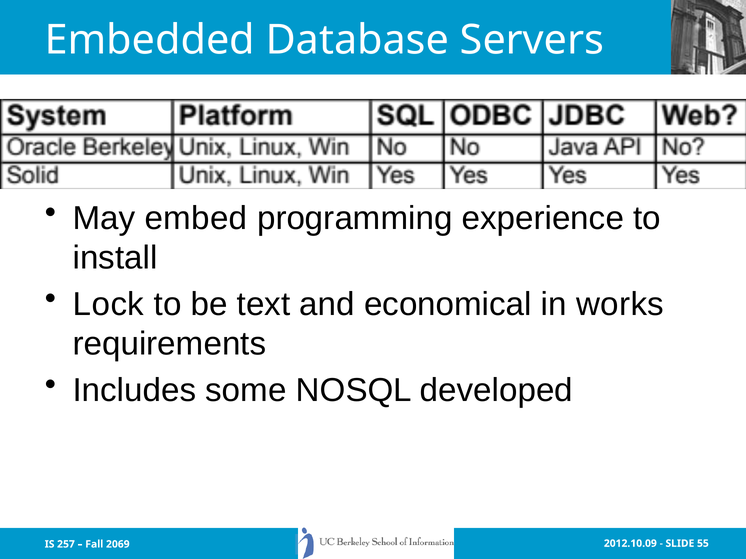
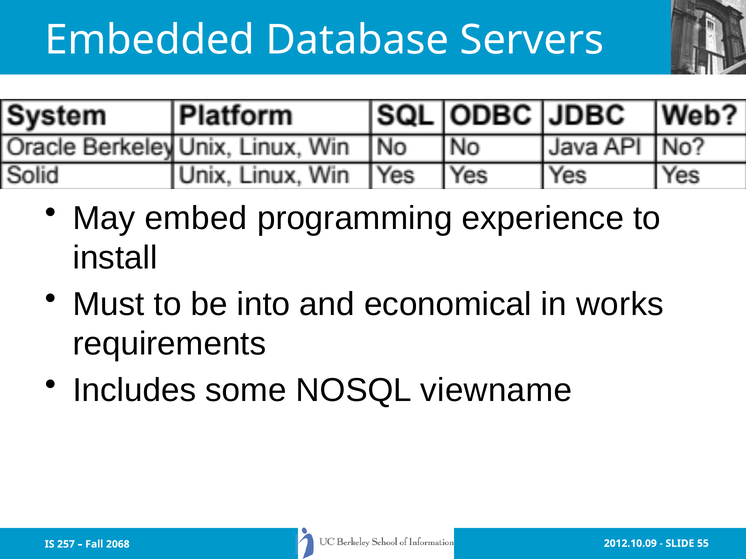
Lock: Lock -> Must
text: text -> into
developed: developed -> viewname
2069: 2069 -> 2068
